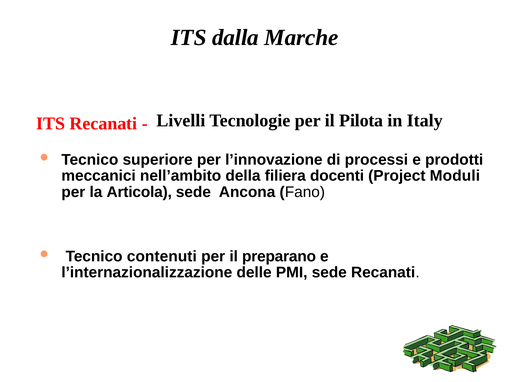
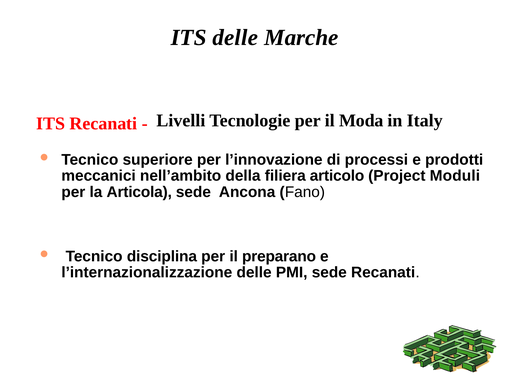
ITS dalla: dalla -> delle
Pilota: Pilota -> Moda
docenti: docenti -> articolo
contenuti: contenuti -> disciplina
